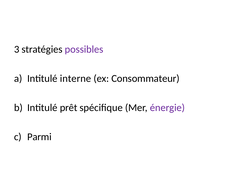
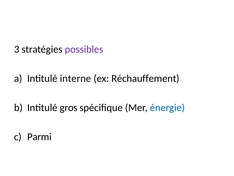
Consommateur: Consommateur -> Réchauffement
prêt: prêt -> gros
énergie colour: purple -> blue
